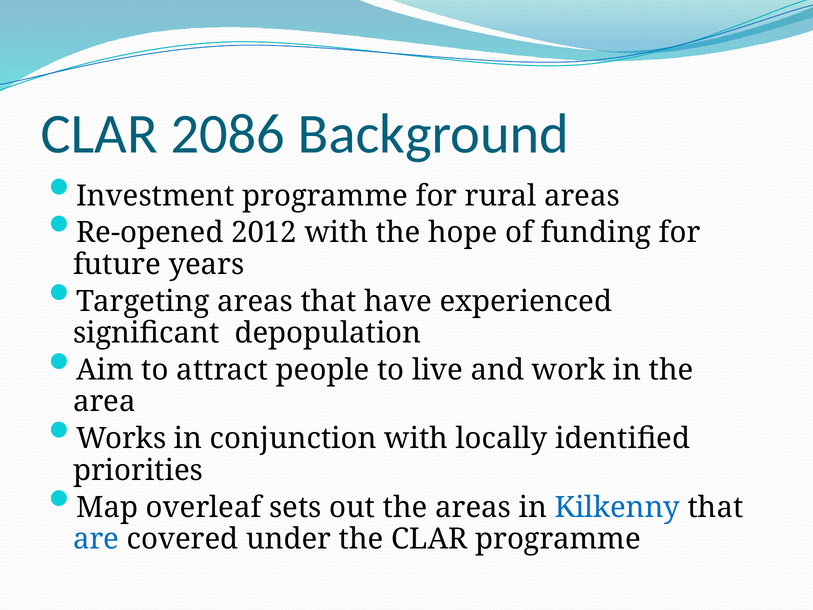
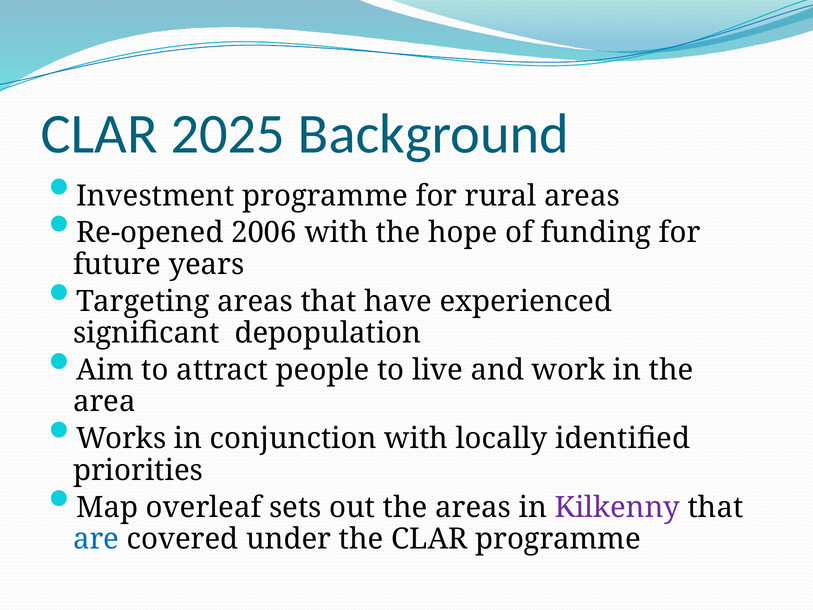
2086: 2086 -> 2025
2012: 2012 -> 2006
Kilkenny colour: blue -> purple
